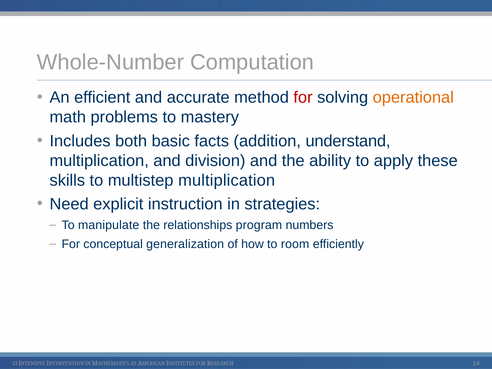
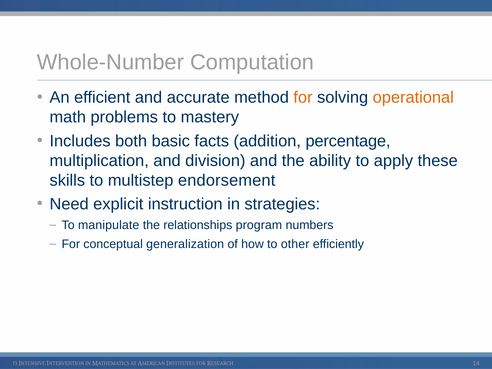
for at (303, 97) colour: red -> orange
understand: understand -> percentage
multistep multiplication: multiplication -> endorsement
room: room -> other
